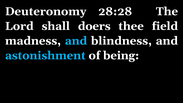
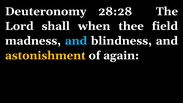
doers: doers -> when
astonishment colour: light blue -> yellow
being: being -> again
